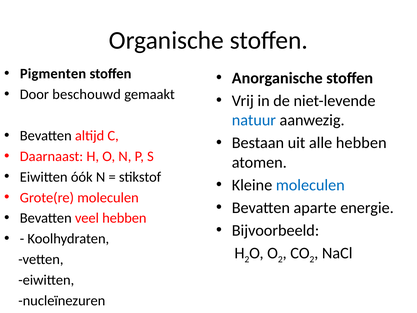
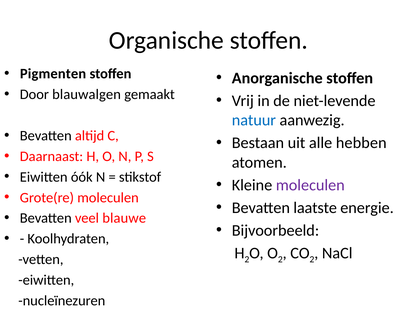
beschouwd: beschouwd -> blauwalgen
moleculen at (310, 185) colour: blue -> purple
aparte: aparte -> laatste
veel hebben: hebben -> blauwe
